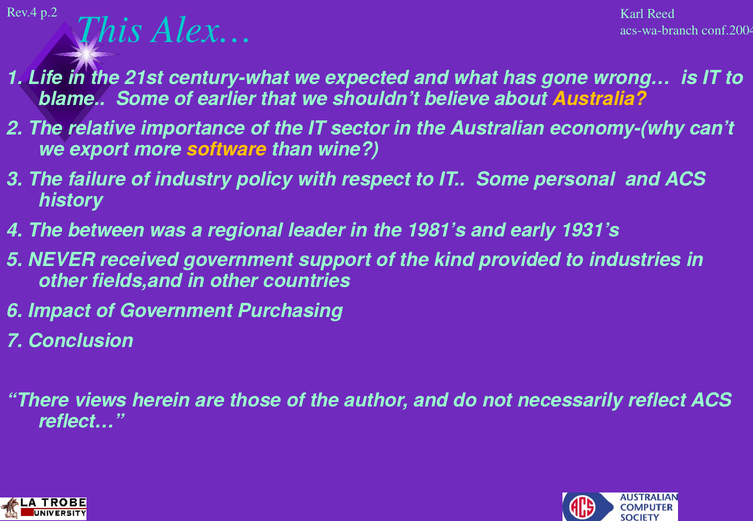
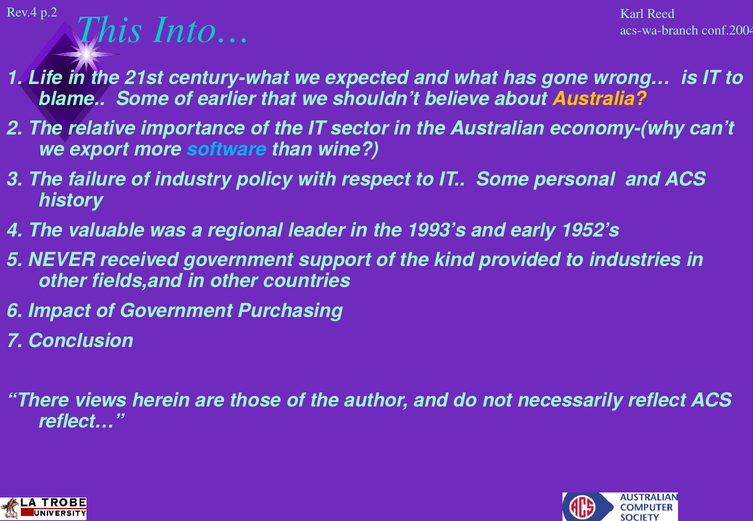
Alex…: Alex… -> Into…
software colour: yellow -> light blue
between: between -> valuable
1981’s: 1981’s -> 1993’s
1931’s: 1931’s -> 1952’s
